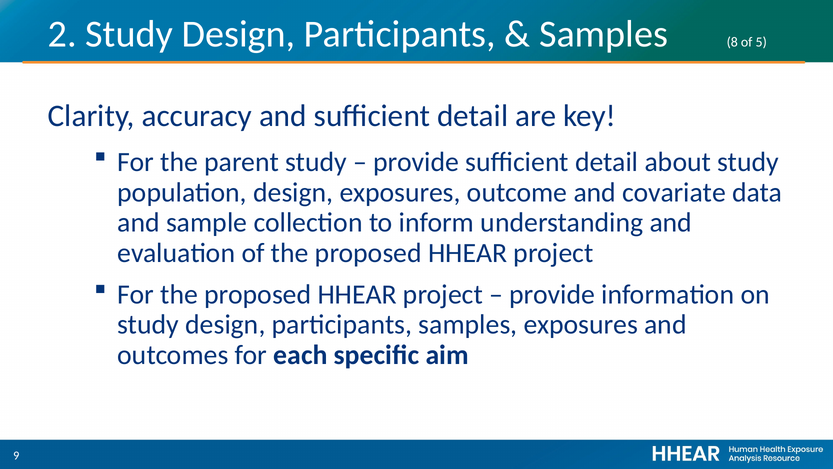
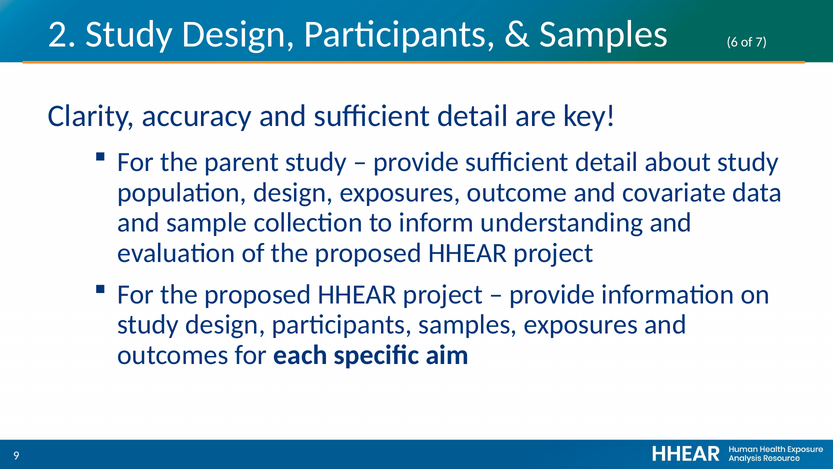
8: 8 -> 6
5: 5 -> 7
